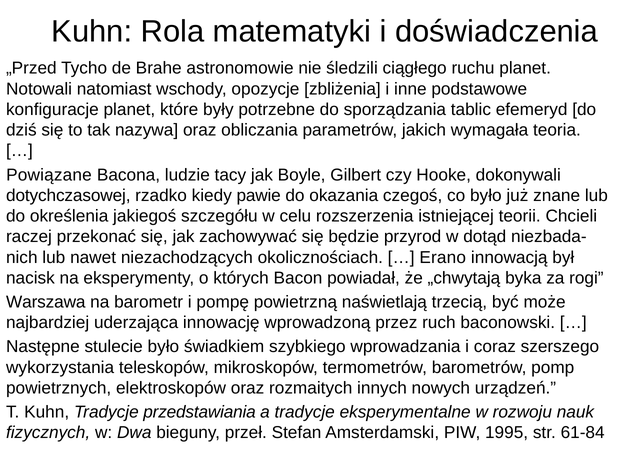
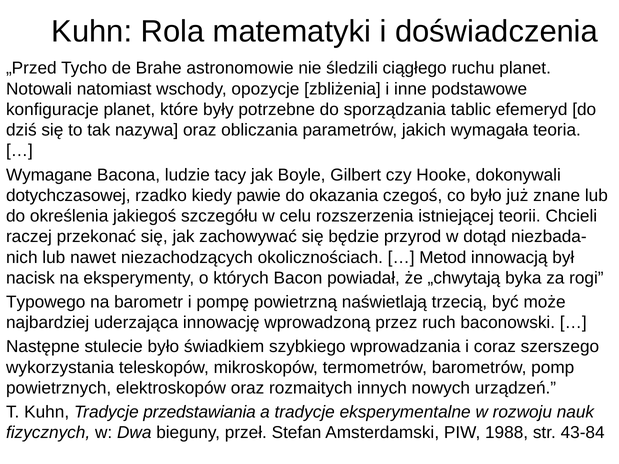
Powiązane: Powiązane -> Wymagane
Erano: Erano -> Metod
Warszawa: Warszawa -> Typowego
1995: 1995 -> 1988
61-84: 61-84 -> 43-84
